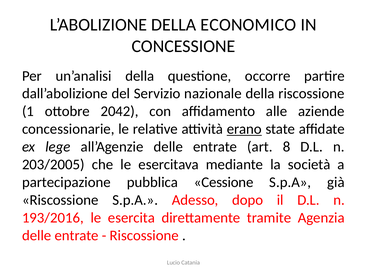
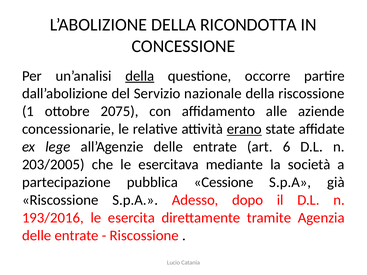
ECONOMICO: ECONOMICO -> RICONDOTTA
della at (140, 76) underline: none -> present
2042: 2042 -> 2075
8: 8 -> 6
